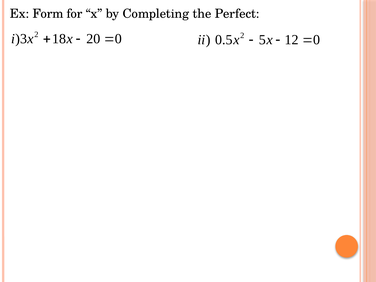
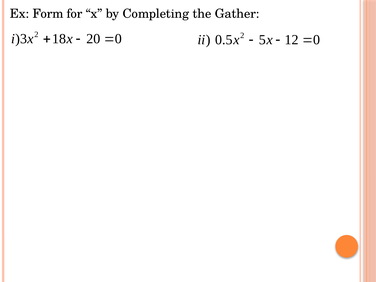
Perfect: Perfect -> Gather
